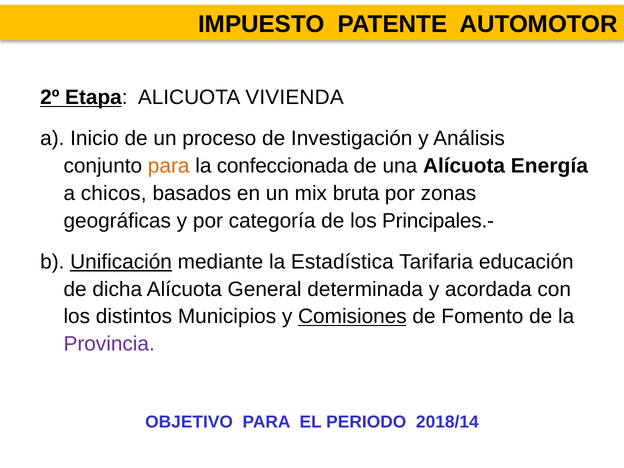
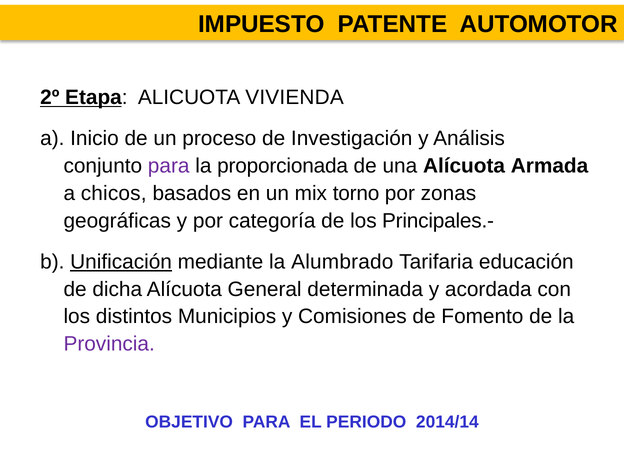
para at (169, 166) colour: orange -> purple
confeccionada: confeccionada -> proporcionada
Energía: Energía -> Armada
bruta: bruta -> torno
Estadística: Estadística -> Alumbrado
Comisiones underline: present -> none
2018/14: 2018/14 -> 2014/14
